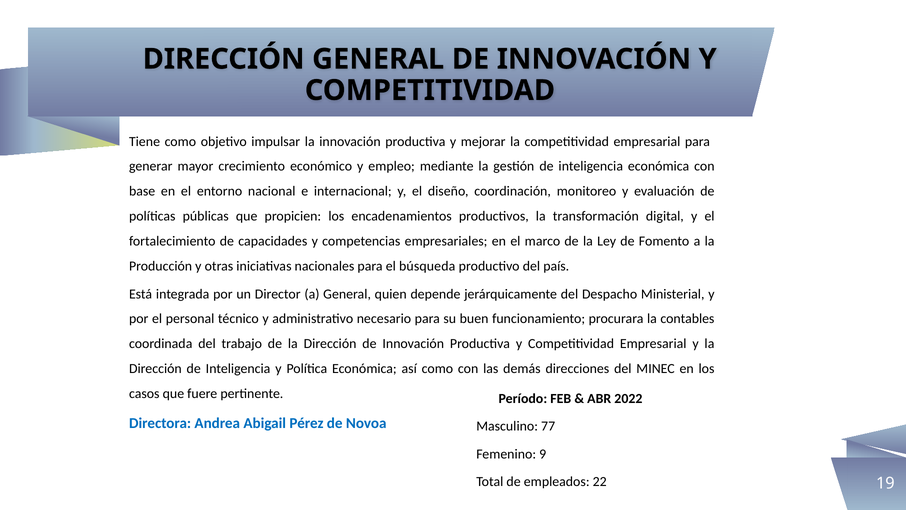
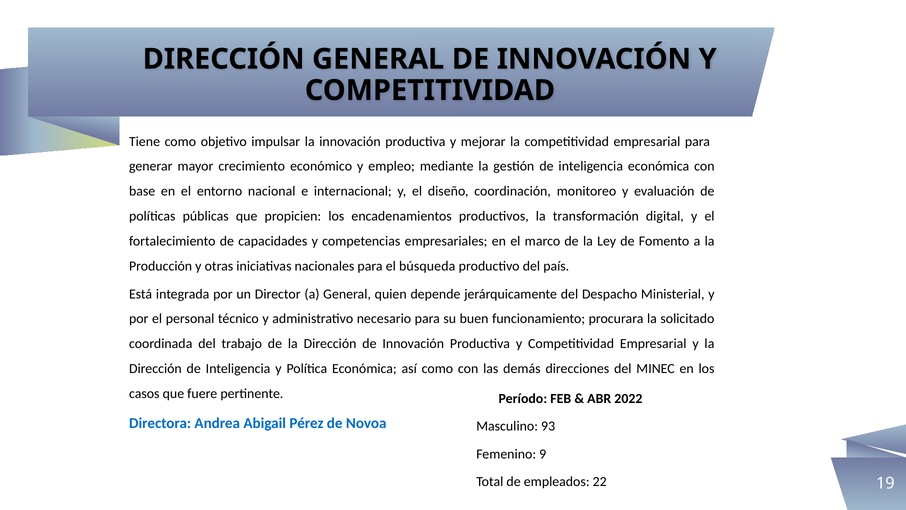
contables: contables -> solicitado
77: 77 -> 93
